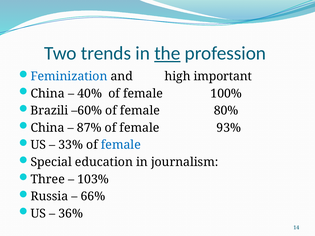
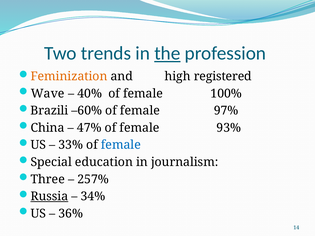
Feminization colour: blue -> orange
important: important -> registered
China at (48, 94): China -> Wave
80%: 80% -> 97%
87%: 87% -> 47%
103%: 103% -> 257%
Russia underline: none -> present
66%: 66% -> 34%
